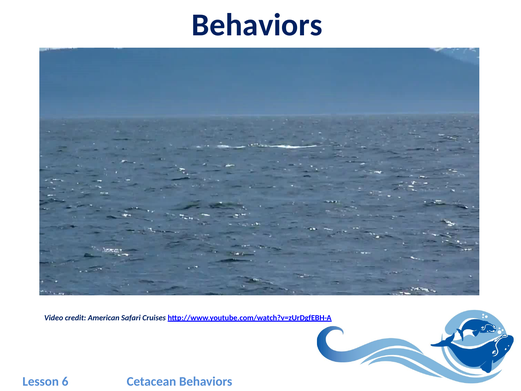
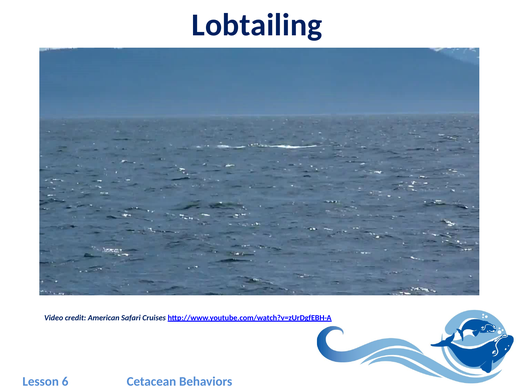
Behaviors at (257, 25): Behaviors -> Lobtailing
